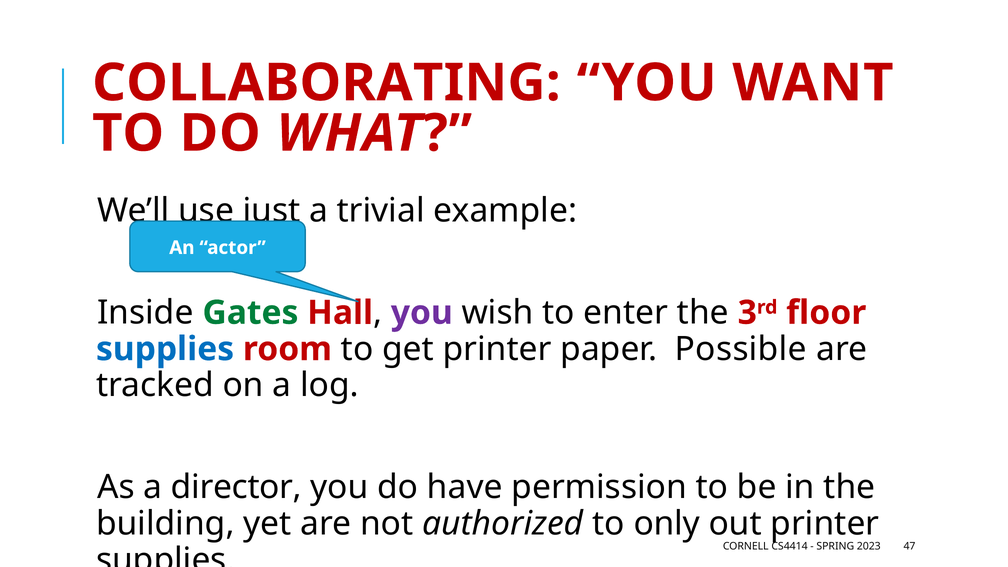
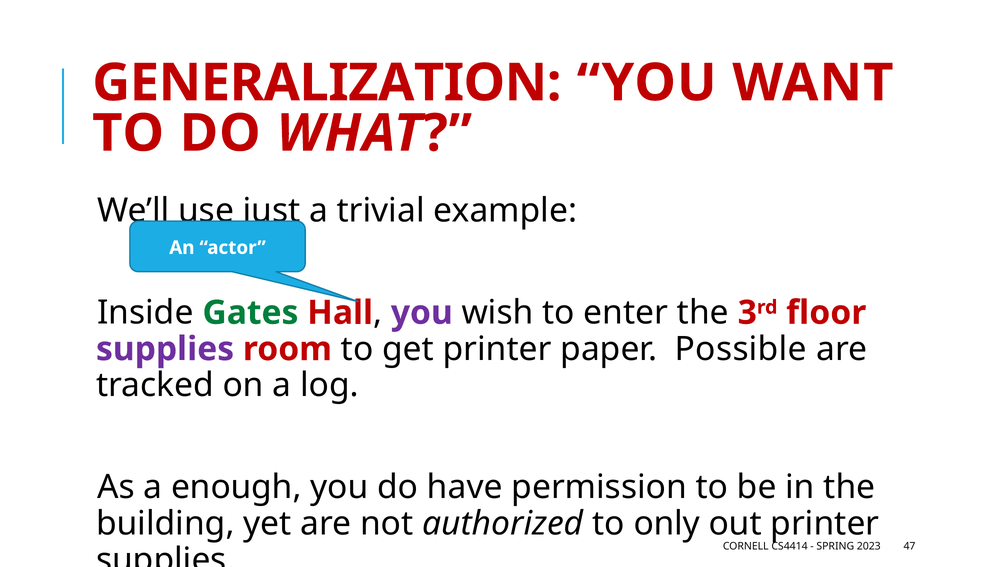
COLLABORATING: COLLABORATING -> GENERALIZATION
supplies at (165, 349) colour: blue -> purple
director: director -> enough
